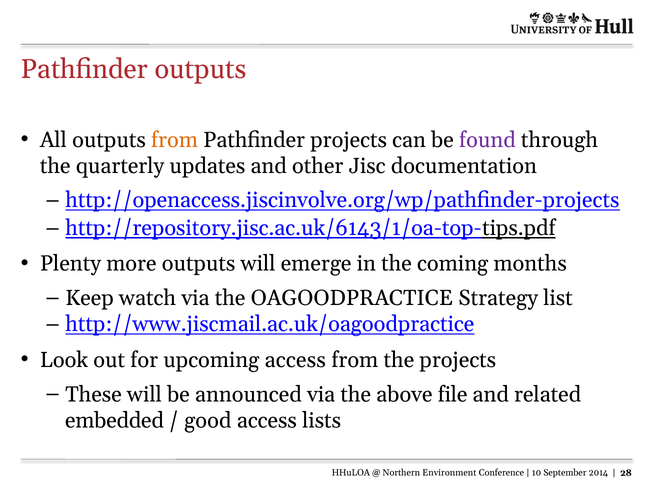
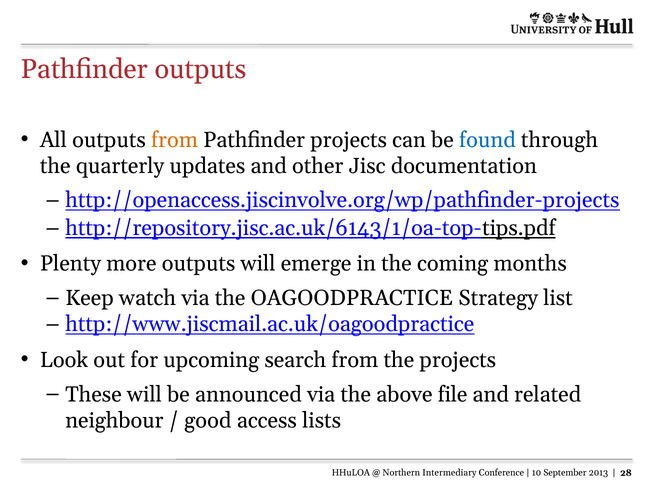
found colour: purple -> blue
upcoming access: access -> search
embedded: embedded -> neighbour
Environment: Environment -> Intermediary
2014: 2014 -> 2013
